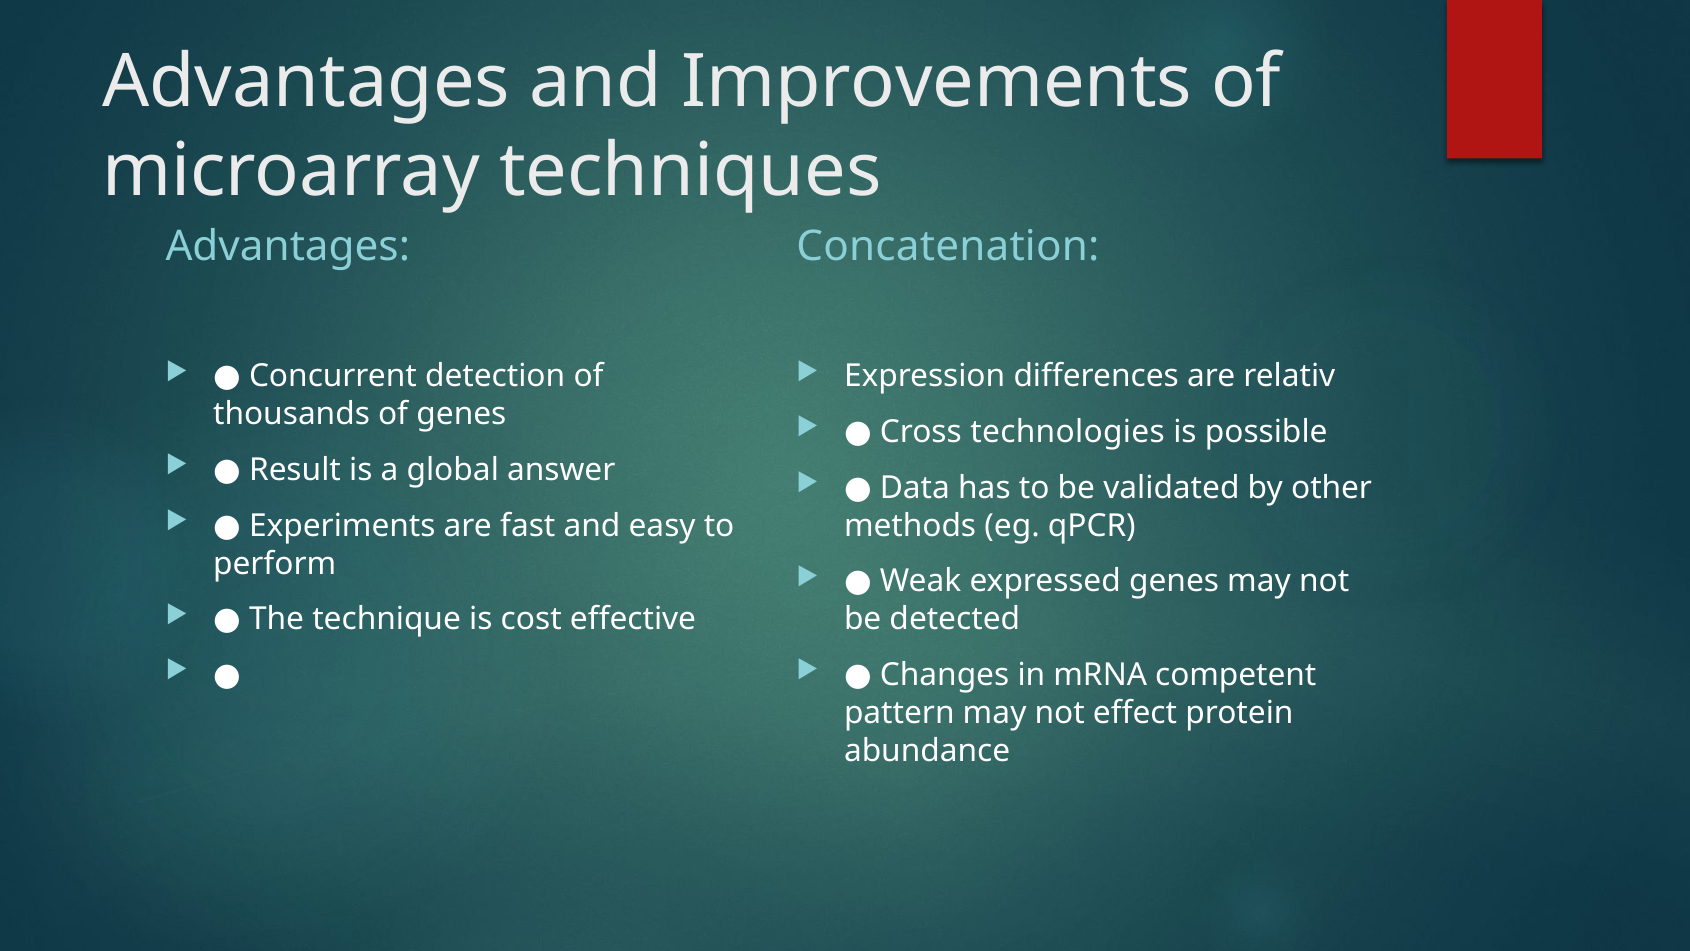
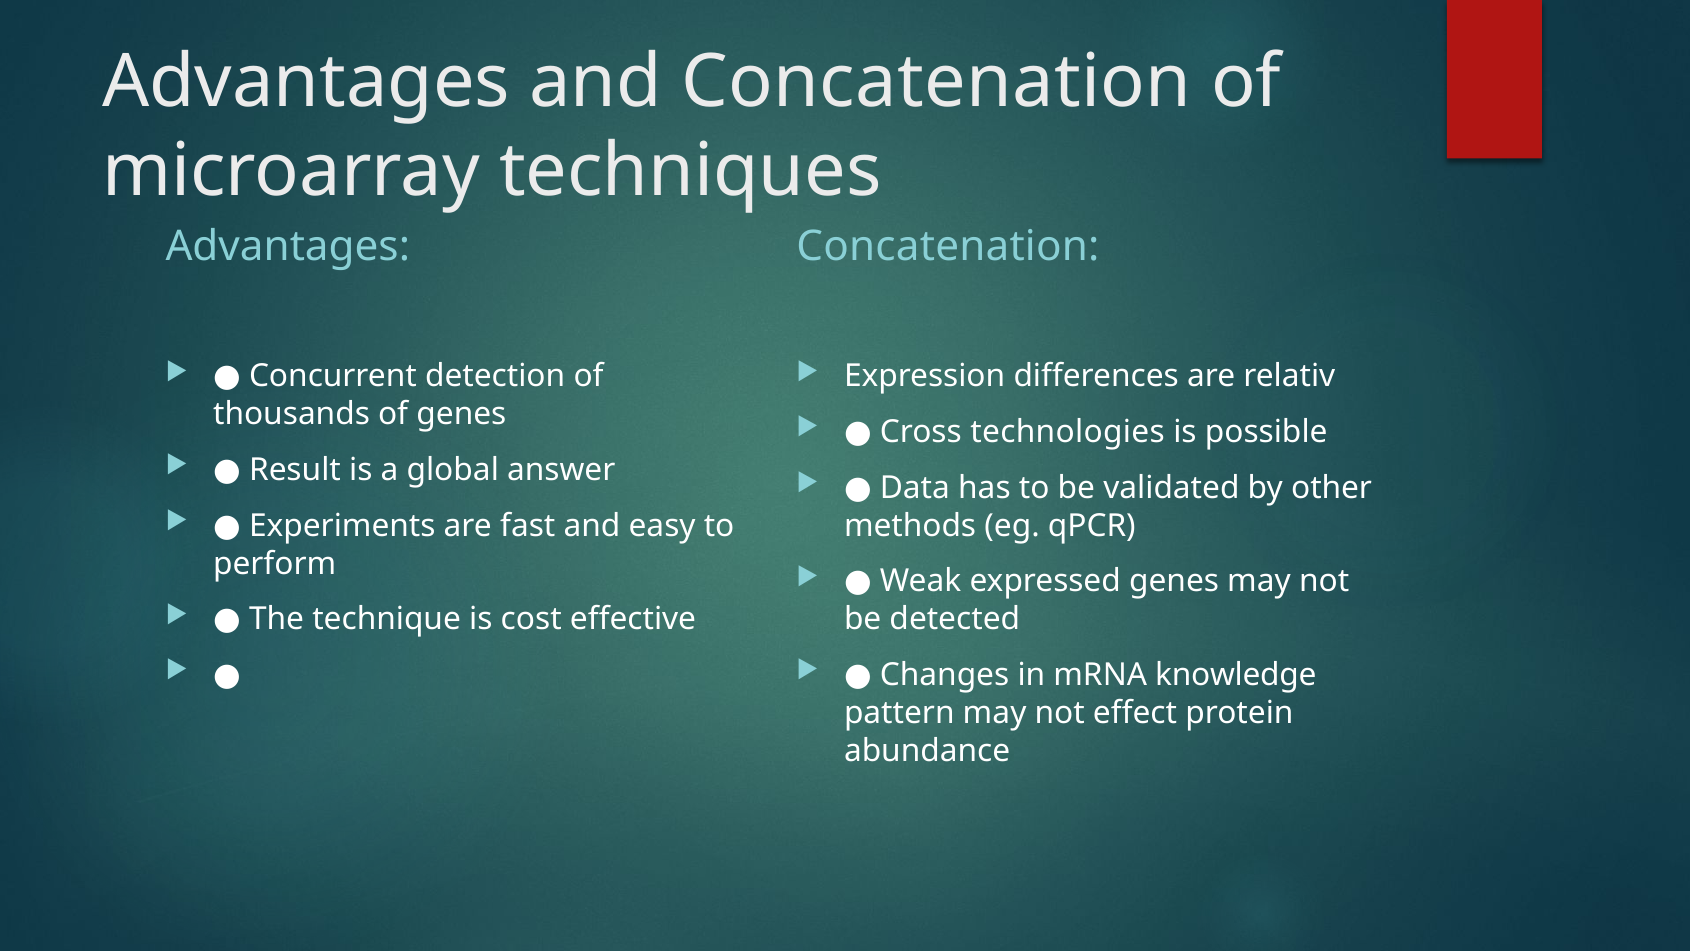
and Improvements: Improvements -> Concatenation
competent: competent -> knowledge
